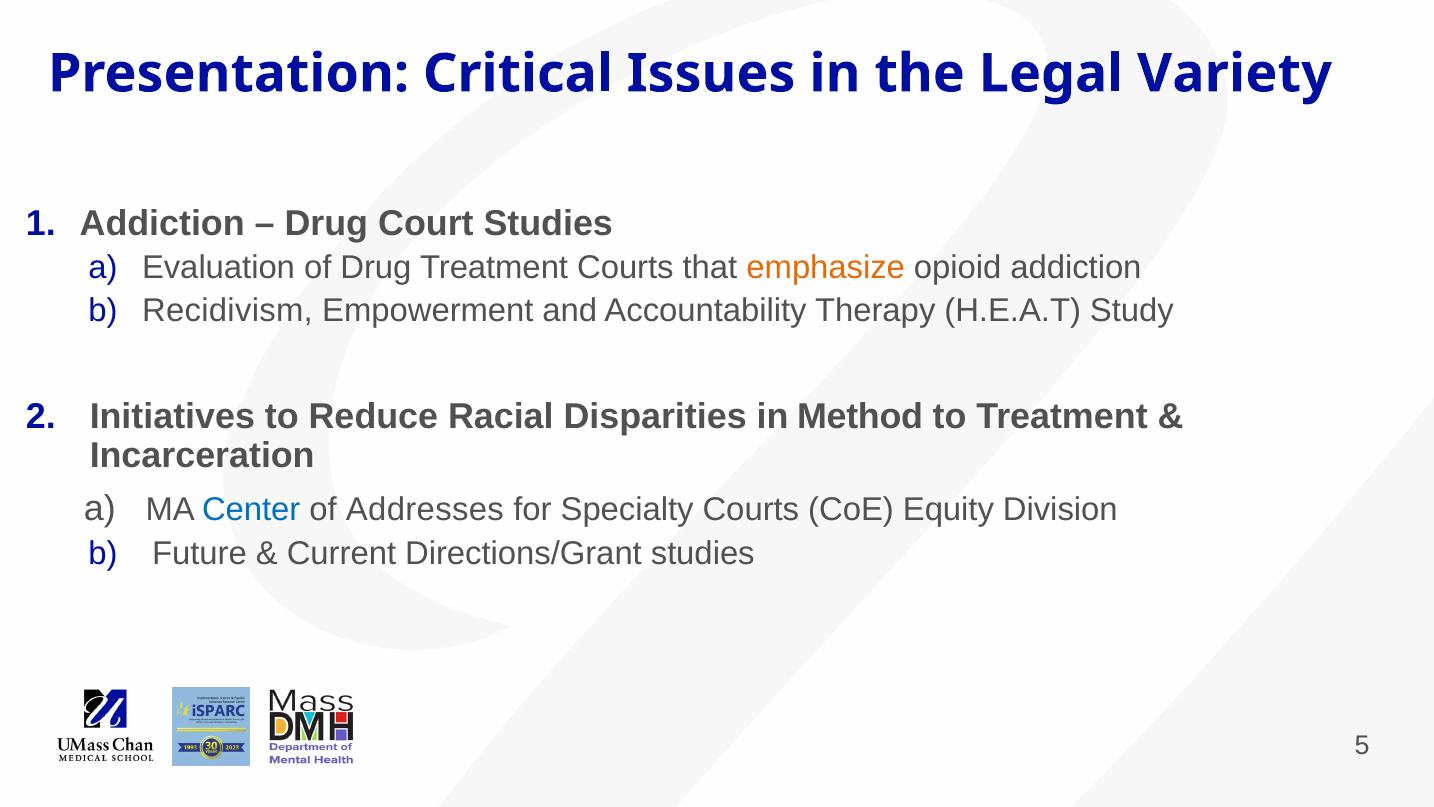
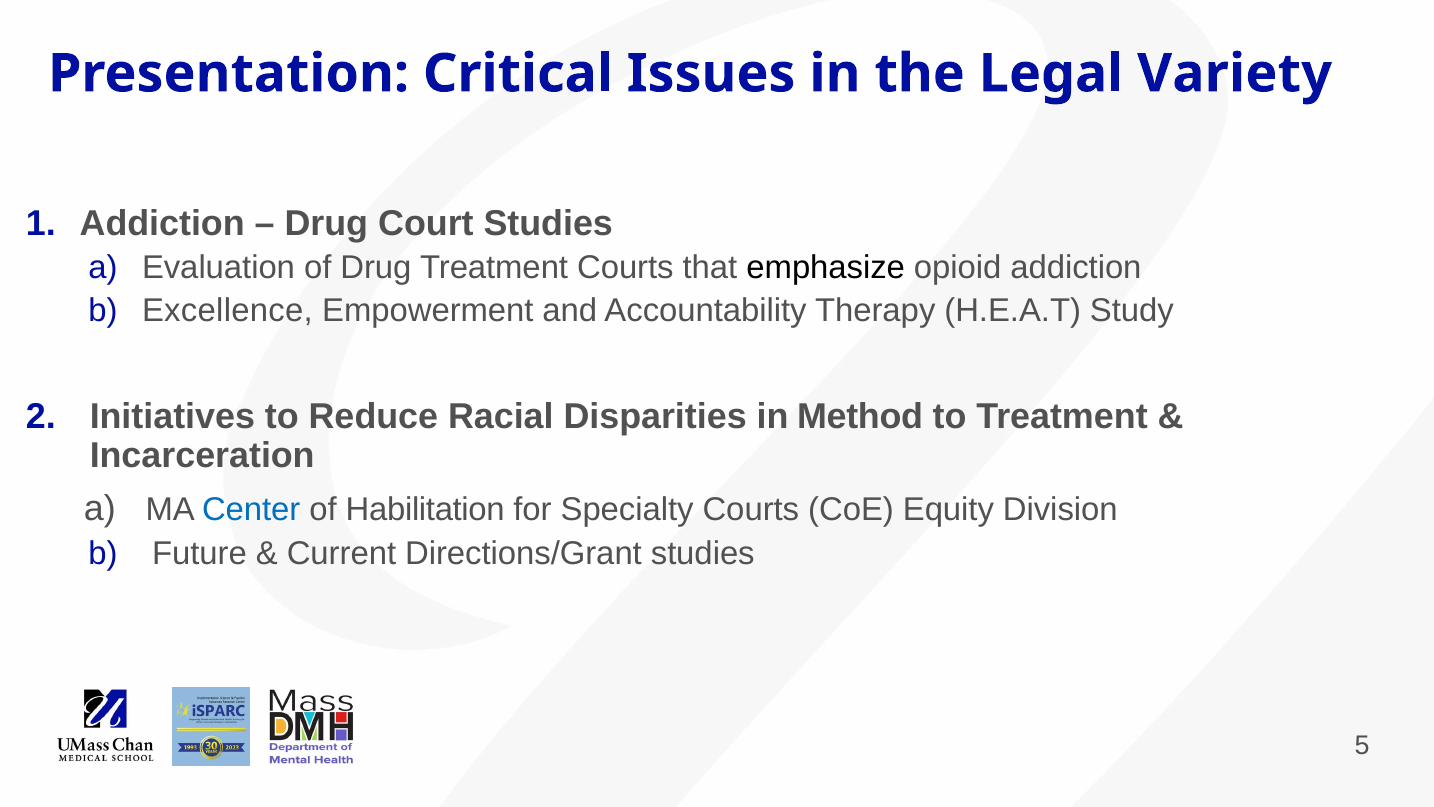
emphasize colour: orange -> black
Recidivism: Recidivism -> Excellence
Addresses: Addresses -> Habilitation
